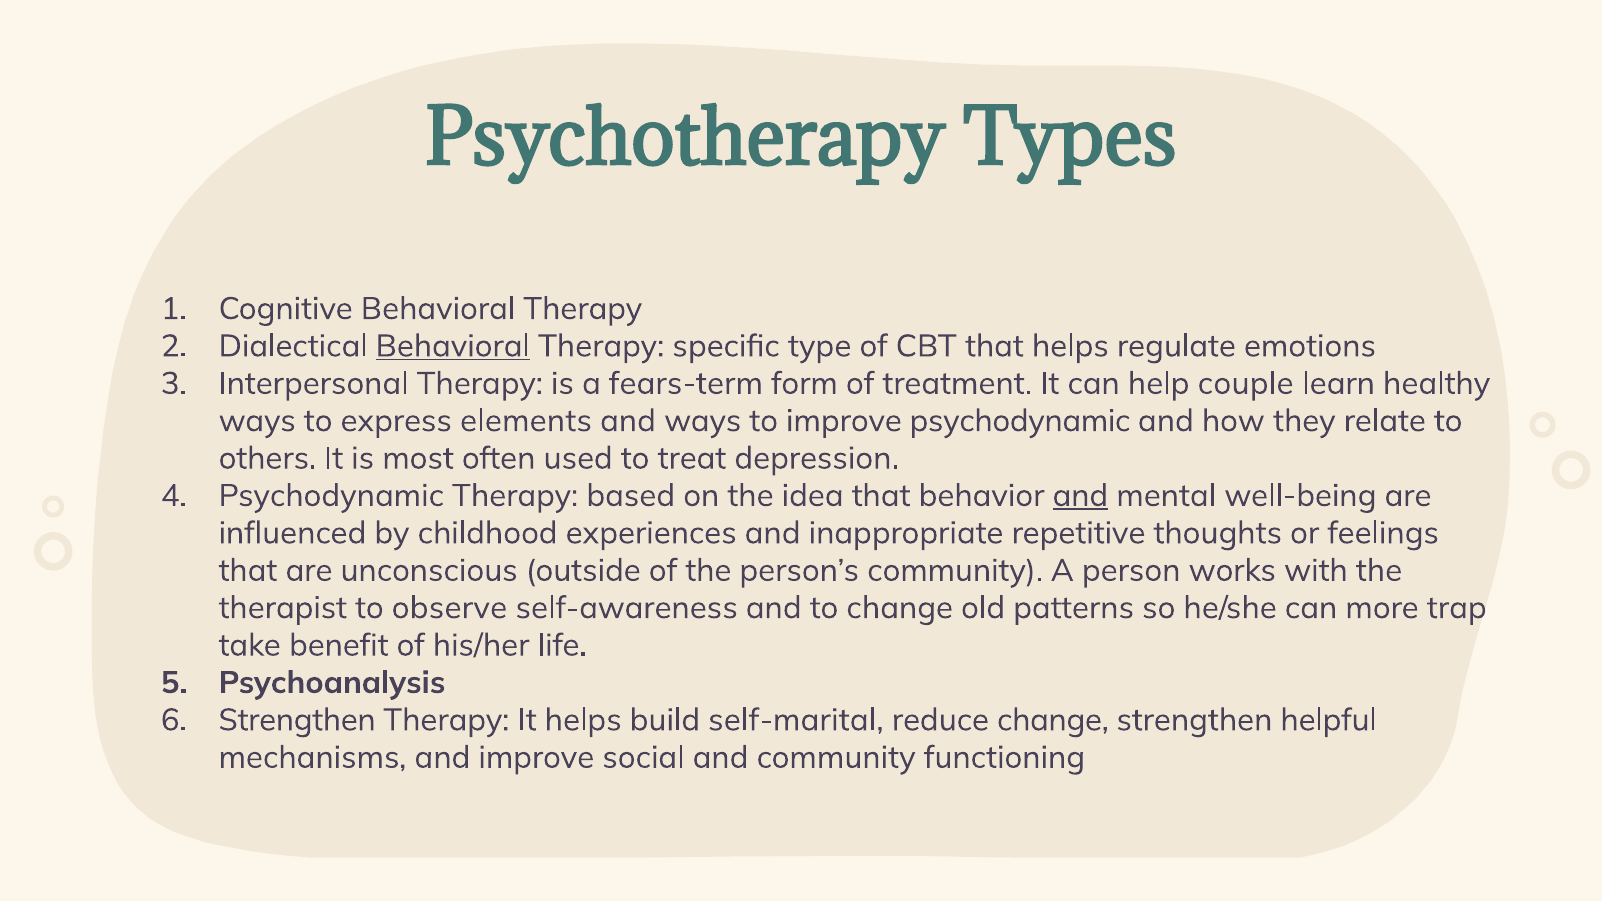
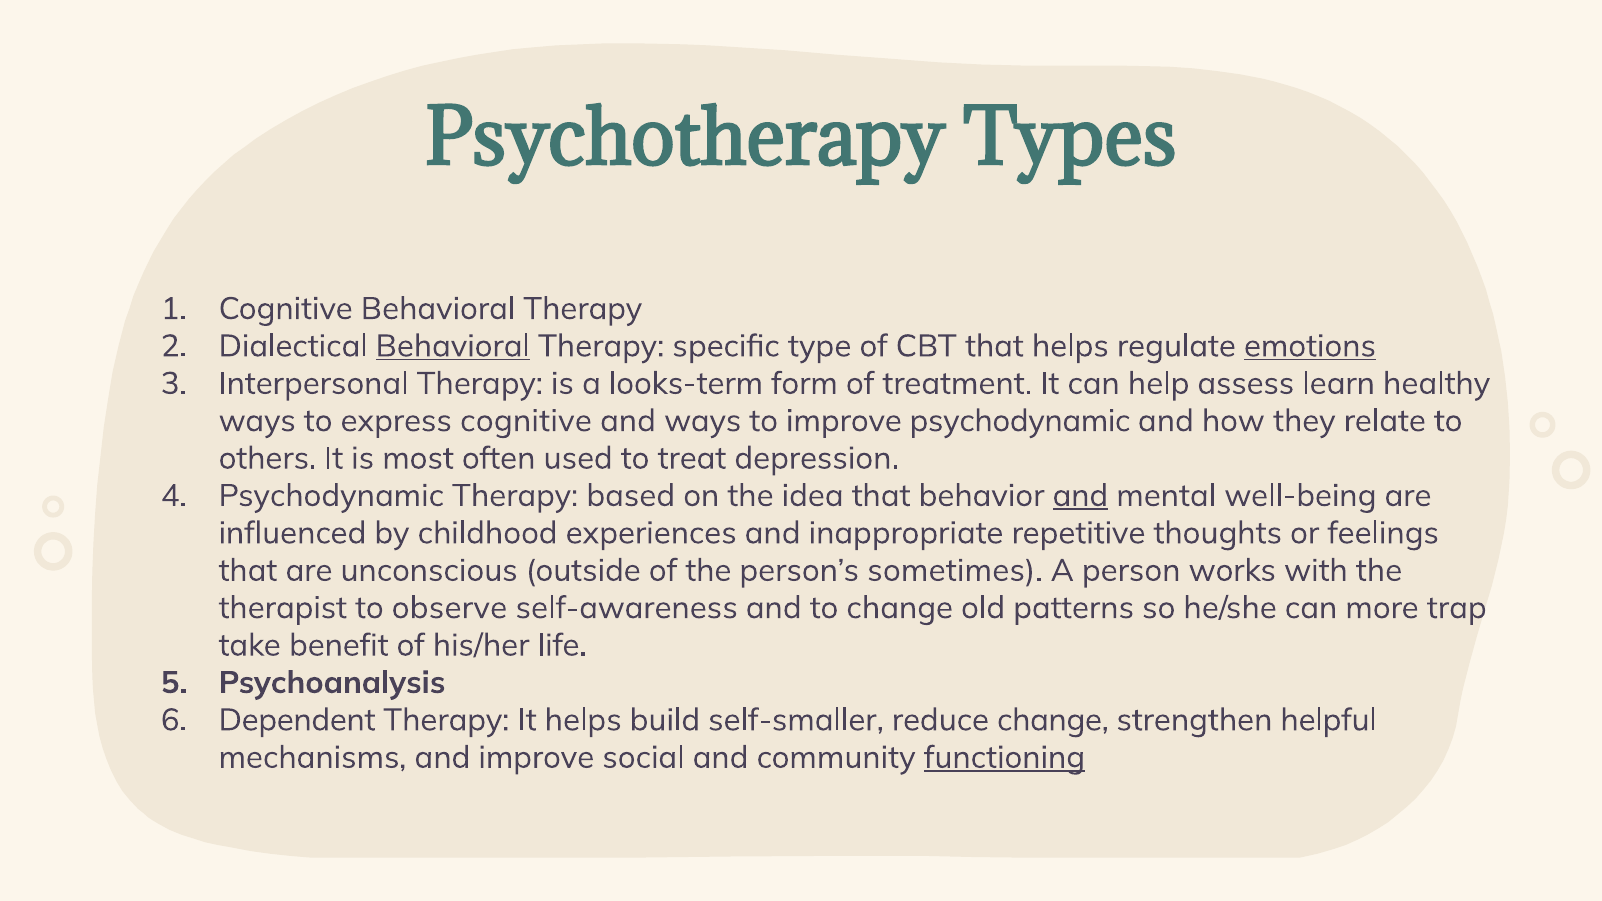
emotions underline: none -> present
fears-term: fears-term -> looks-term
couple: couple -> assess
express elements: elements -> cognitive
person’s community: community -> sometimes
Strengthen at (297, 720): Strengthen -> Dependent
self-marital: self-marital -> self-smaller
functioning underline: none -> present
